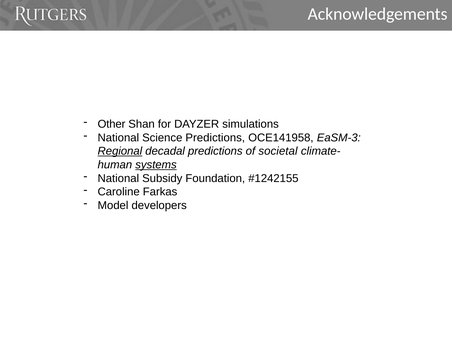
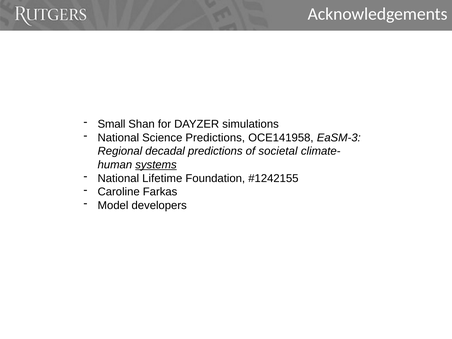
Other: Other -> Small
Regional underline: present -> none
Subsidy: Subsidy -> Lifetime
